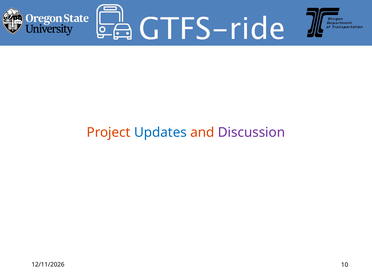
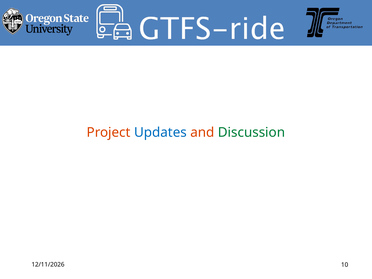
Discussion colour: purple -> green
